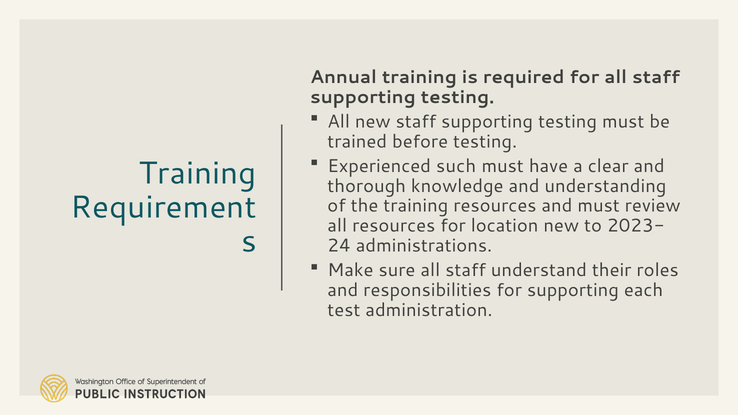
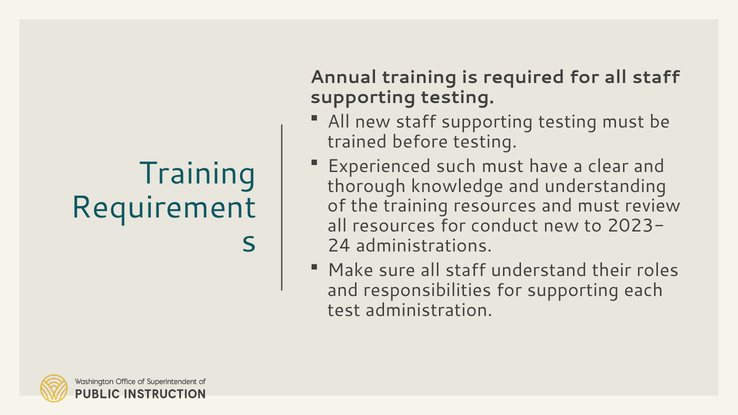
location: location -> conduct
